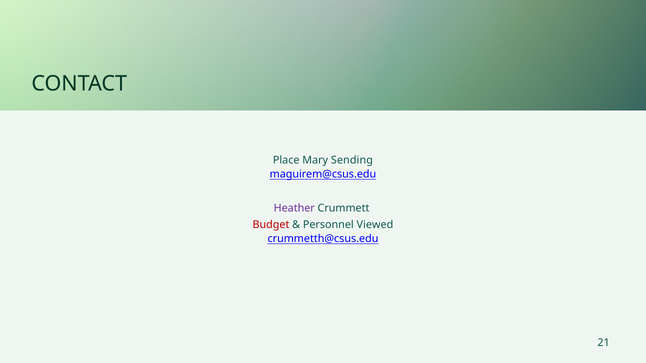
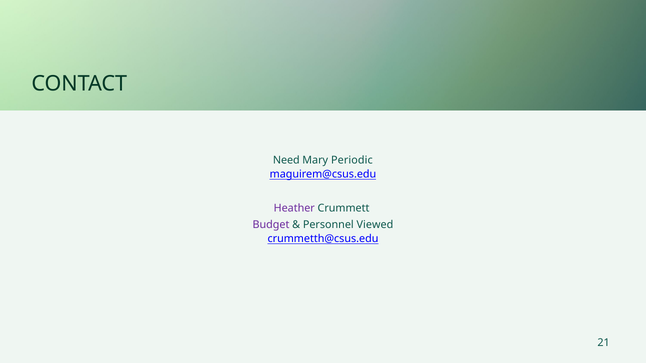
Place: Place -> Need
Sending: Sending -> Periodic
Budget colour: red -> purple
